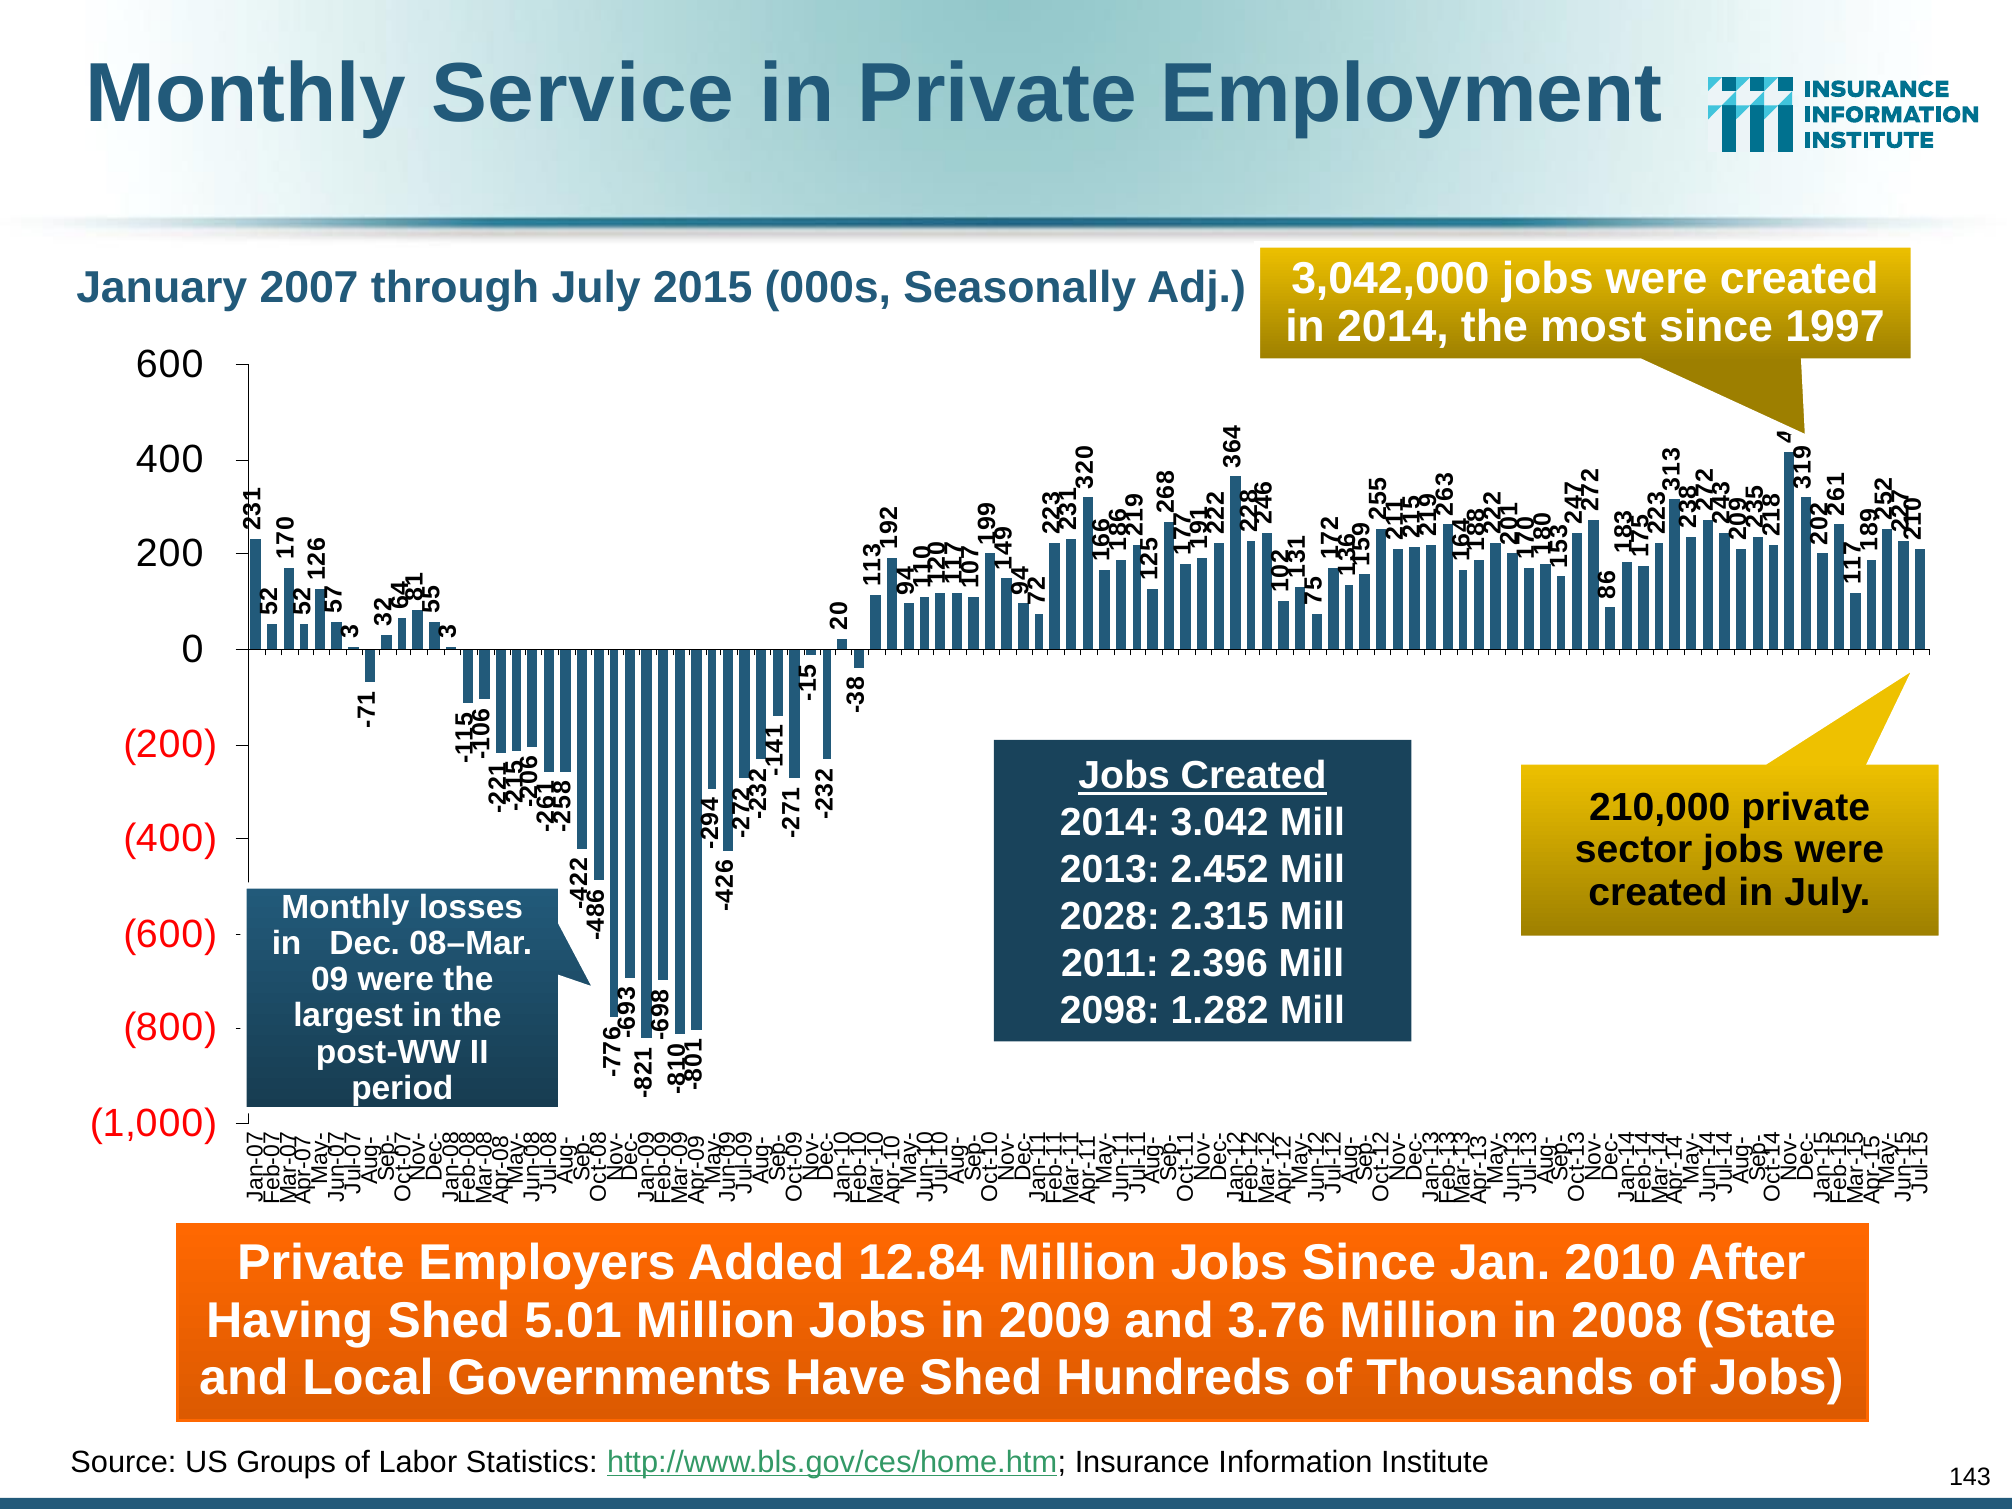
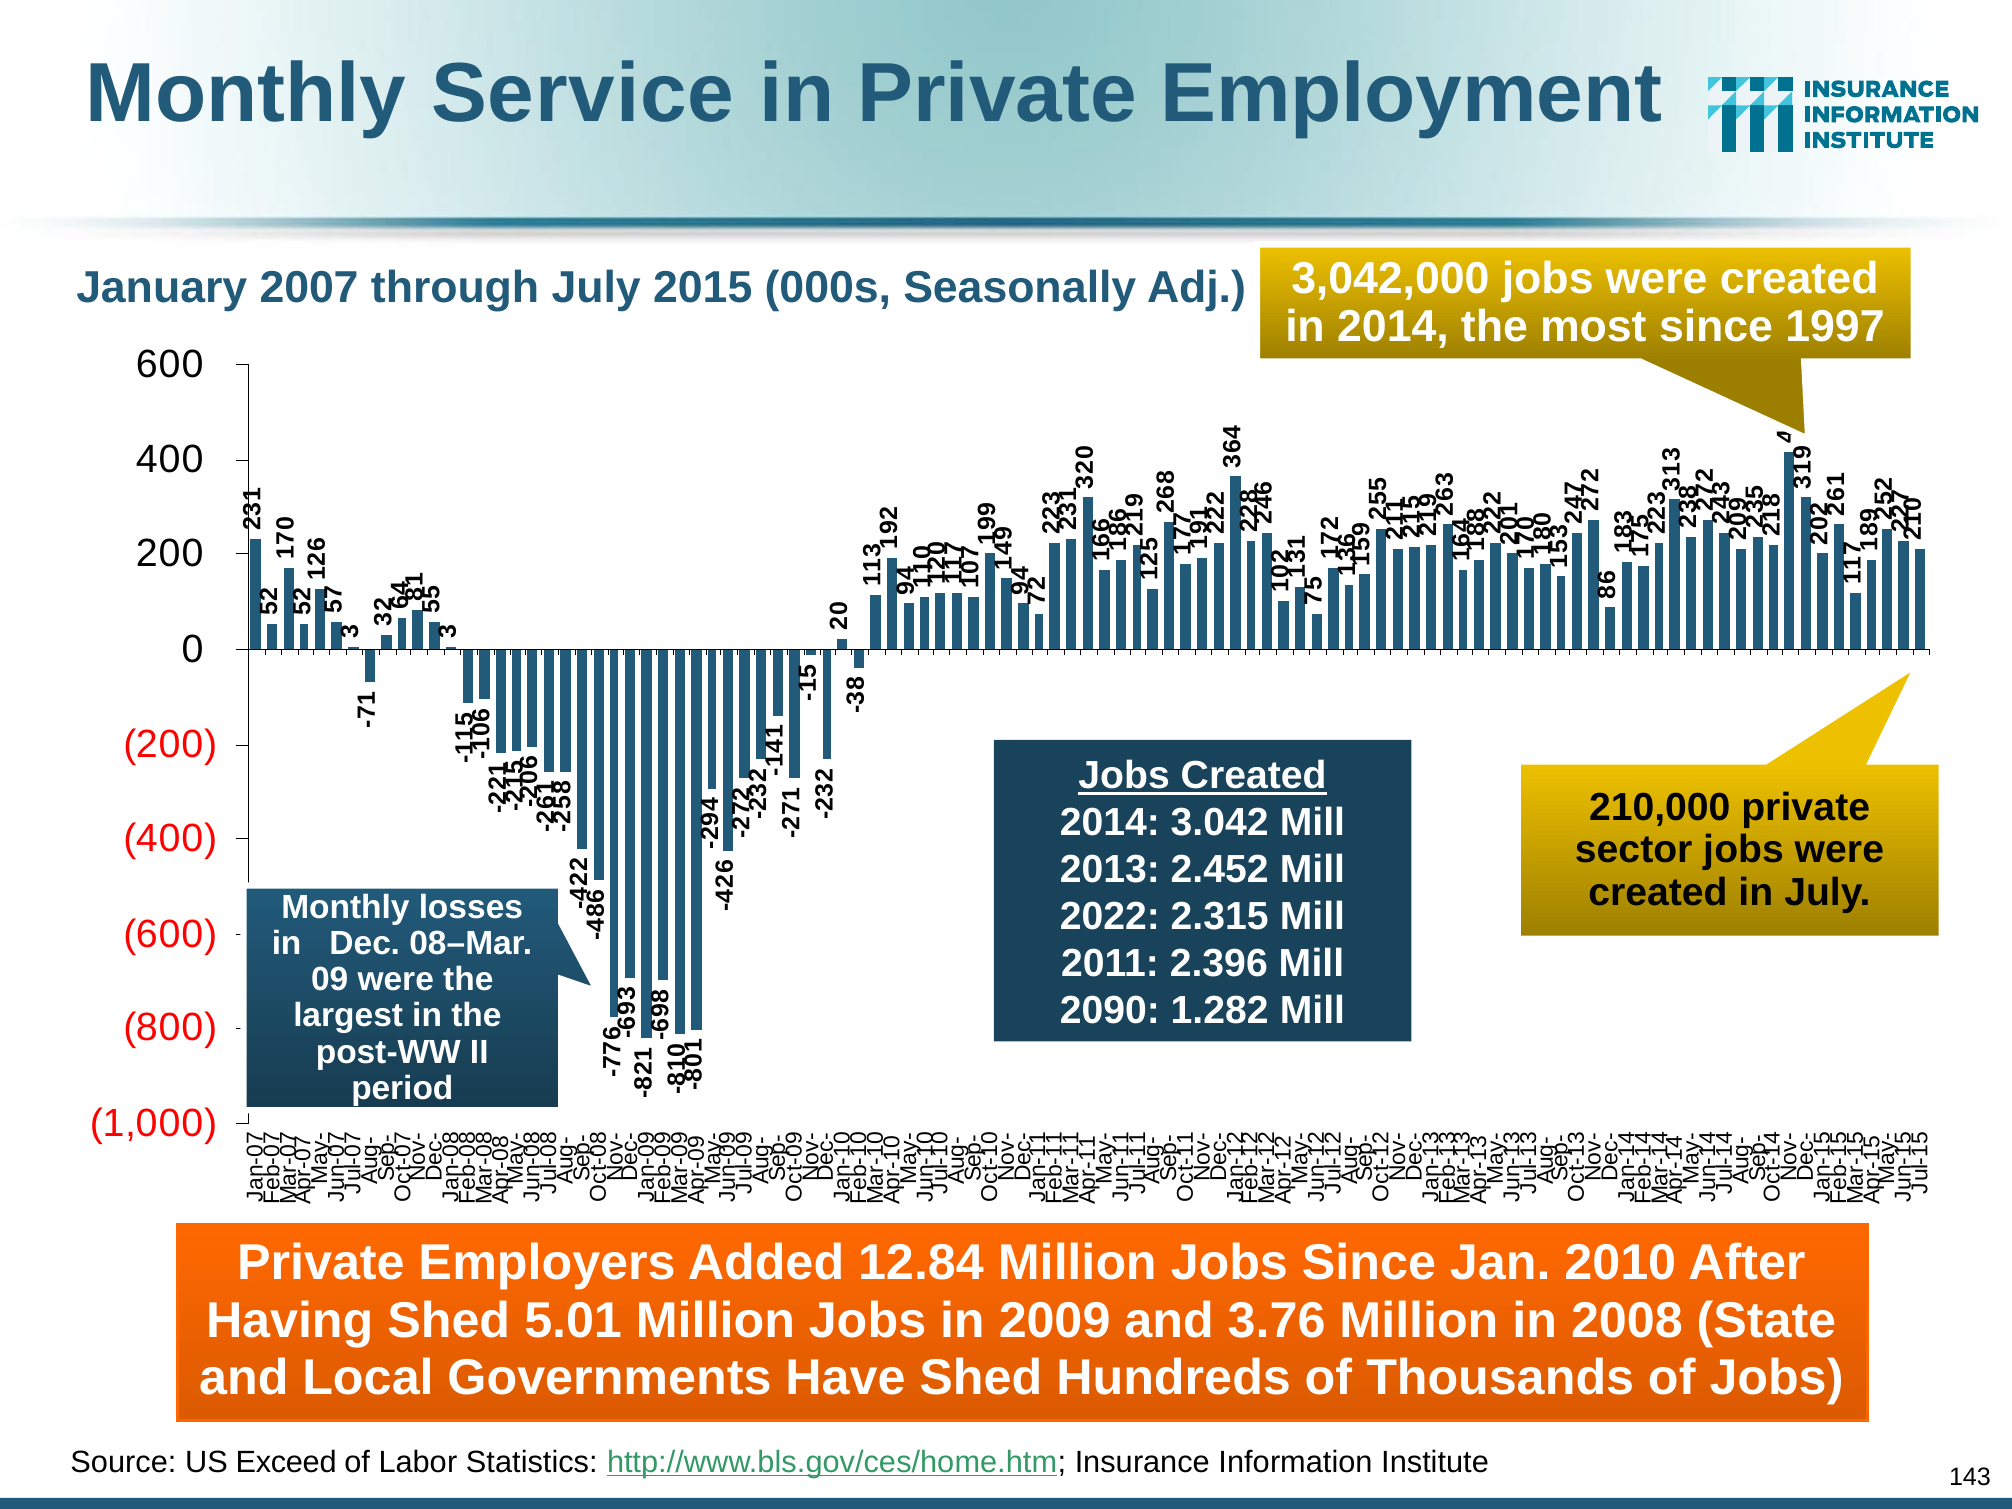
2028: 2028 -> 2022
2098: 2098 -> 2090
Groups: Groups -> Exceed
